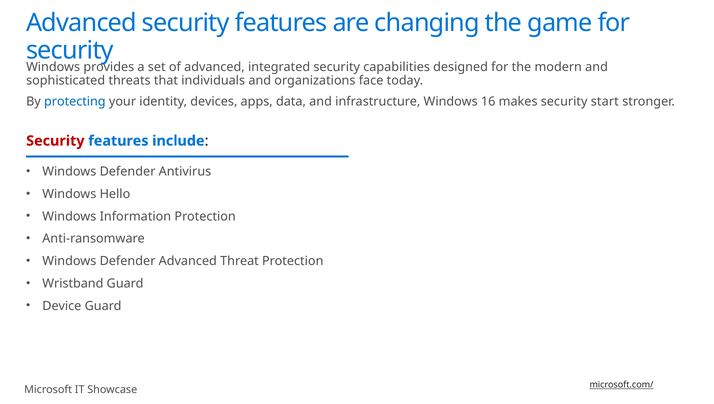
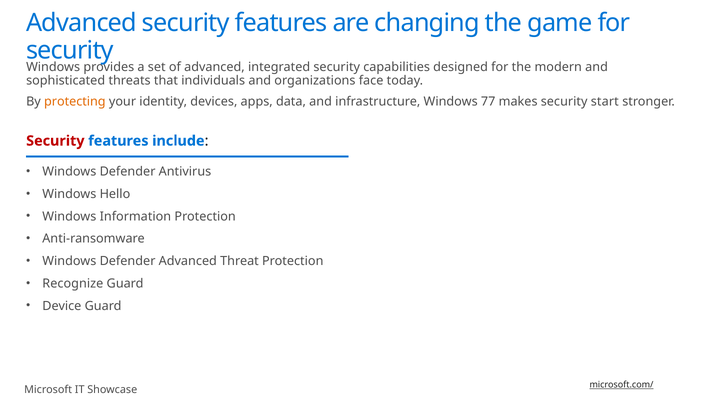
protecting colour: blue -> orange
16: 16 -> 77
Wristband: Wristband -> Recognize
